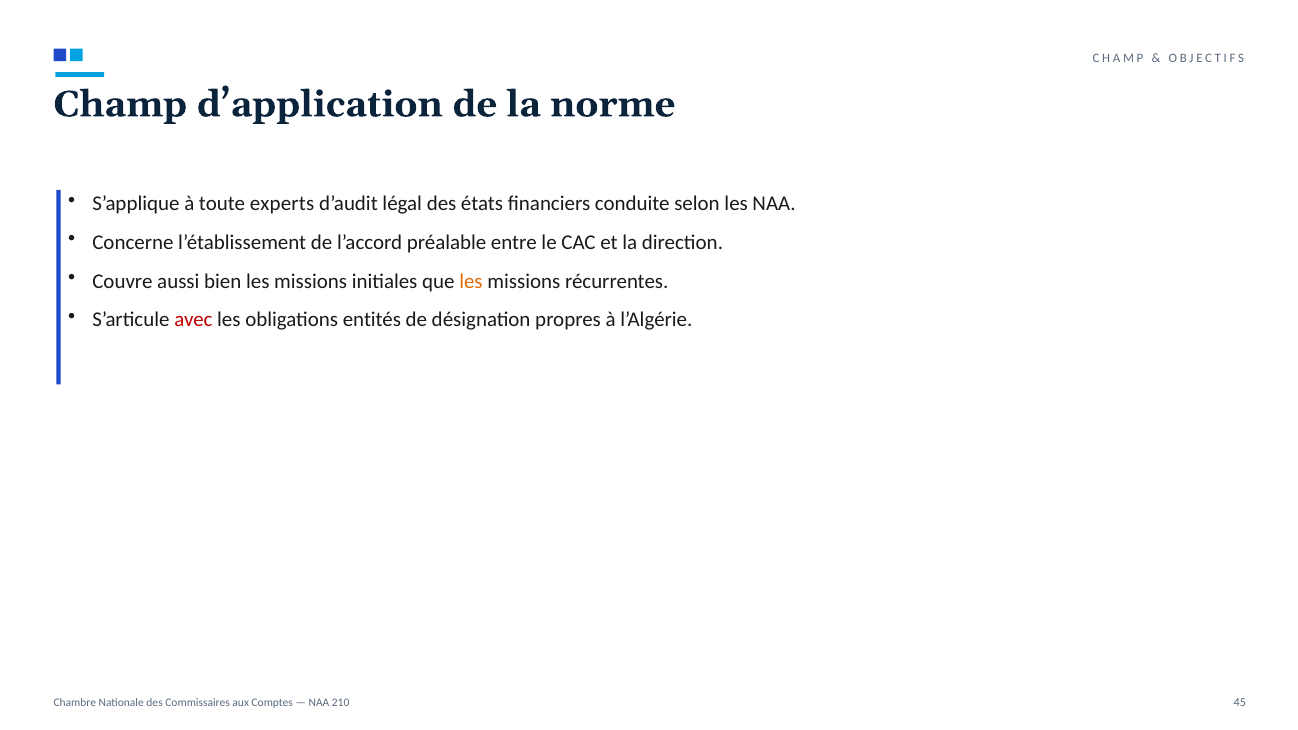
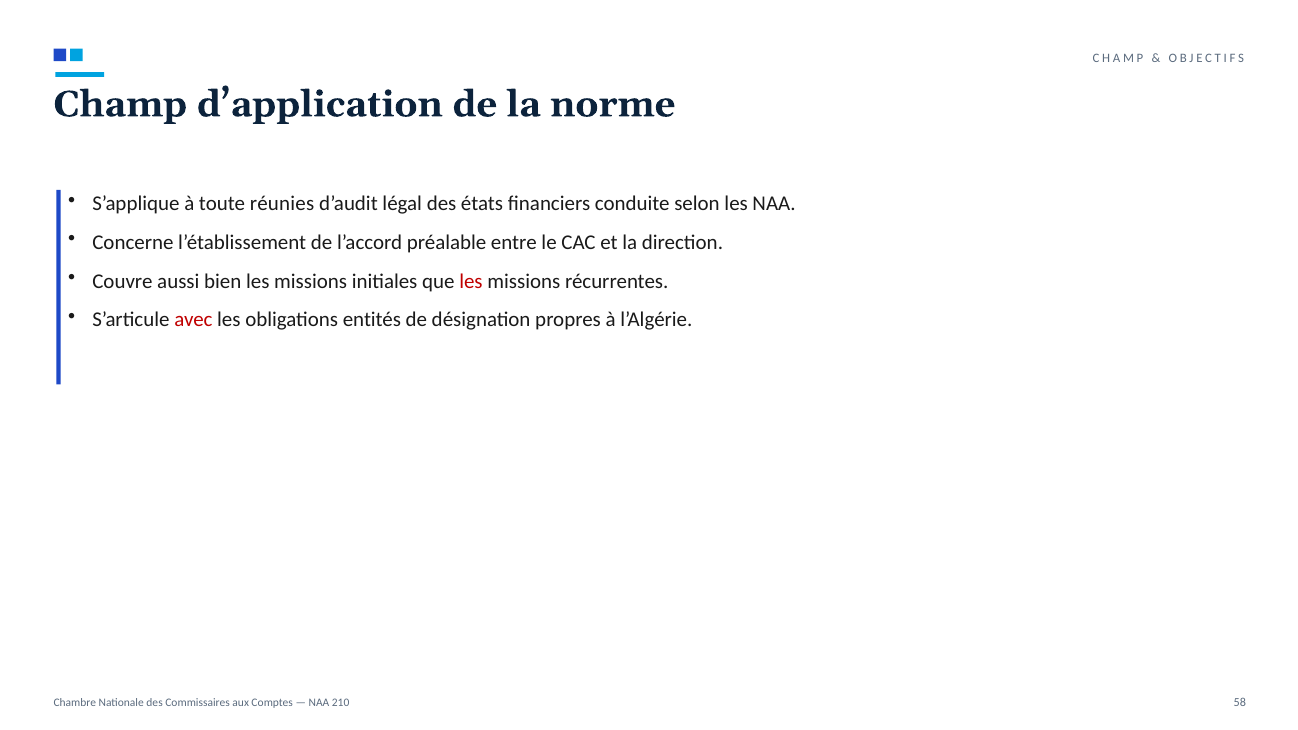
experts: experts -> réunies
les at (471, 281) colour: orange -> red
45: 45 -> 58
